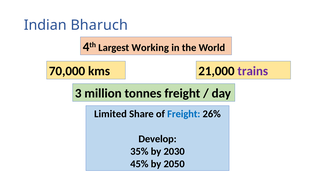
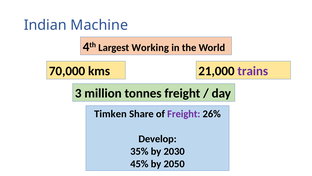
Bharuch: Bharuch -> Machine
Limited: Limited -> Timken
Freight at (184, 113) colour: blue -> purple
